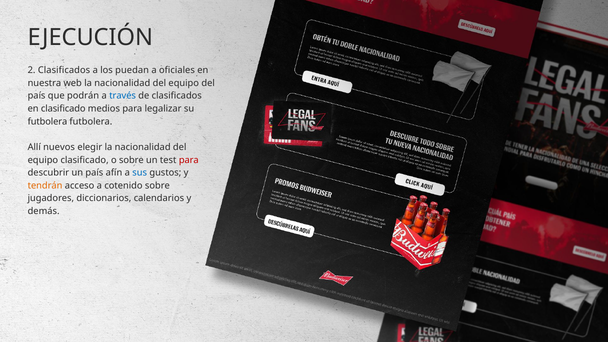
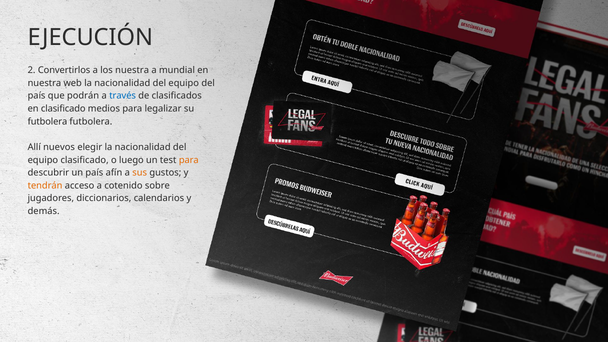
2 Clasificados: Clasificados -> Convertirlos
los puedan: puedan -> nuestra
oficiales: oficiales -> mundial
o sobre: sobre -> luego
para at (189, 160) colour: red -> orange
sus colour: blue -> orange
